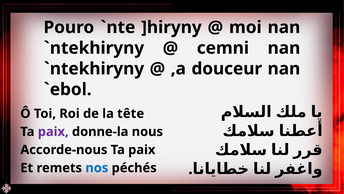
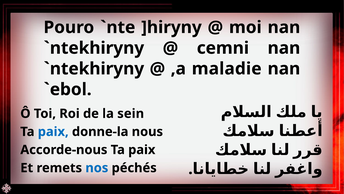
douceur: douceur -> maladie
tête: tête -> sein
paix at (53, 131) colour: purple -> blue
